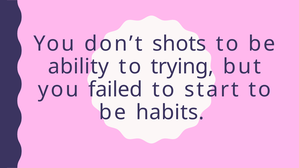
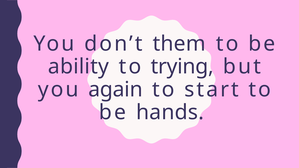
shots: shots -> them
failed: failed -> again
habits: habits -> hands
